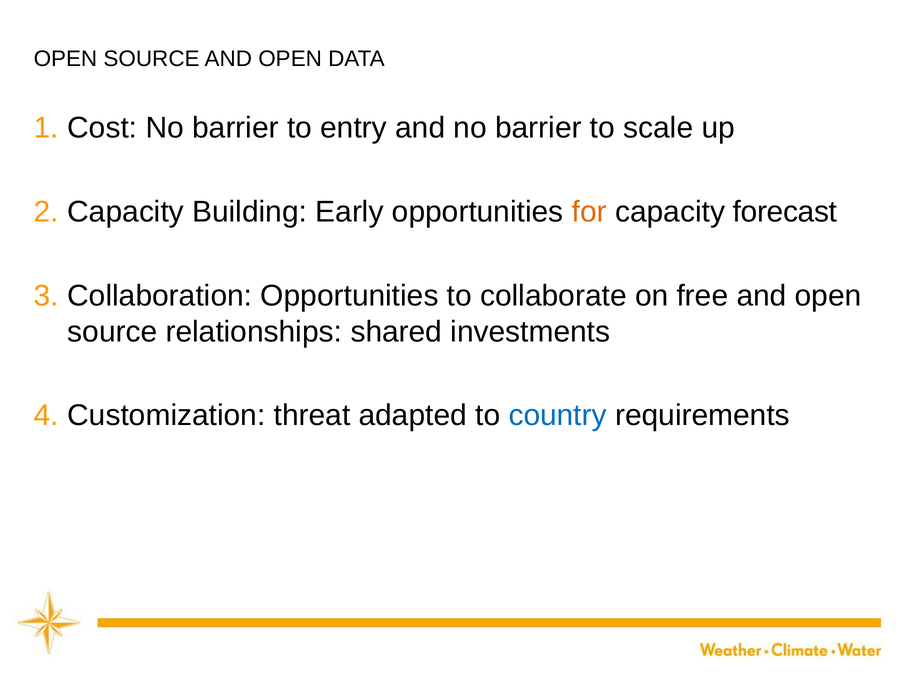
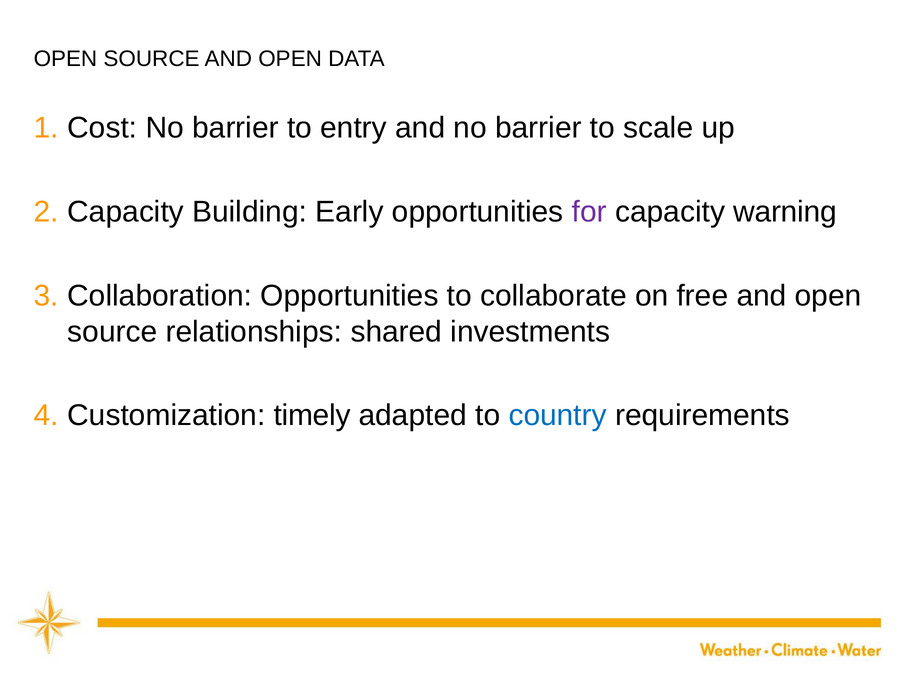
for colour: orange -> purple
forecast: forecast -> warning
threat: threat -> timely
